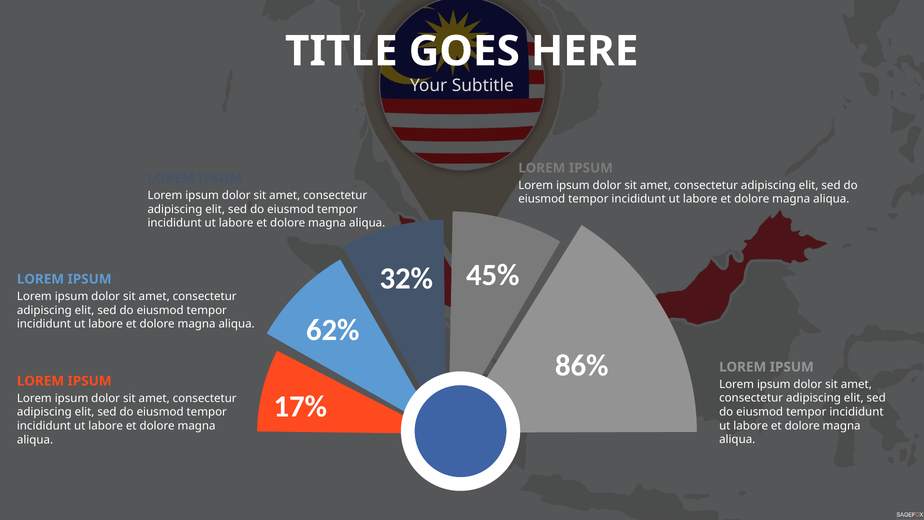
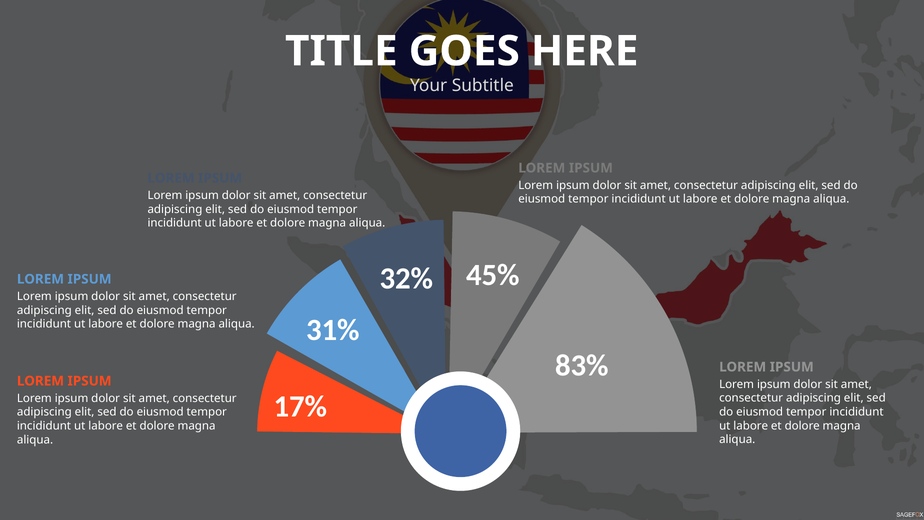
62%: 62% -> 31%
86%: 86% -> 83%
